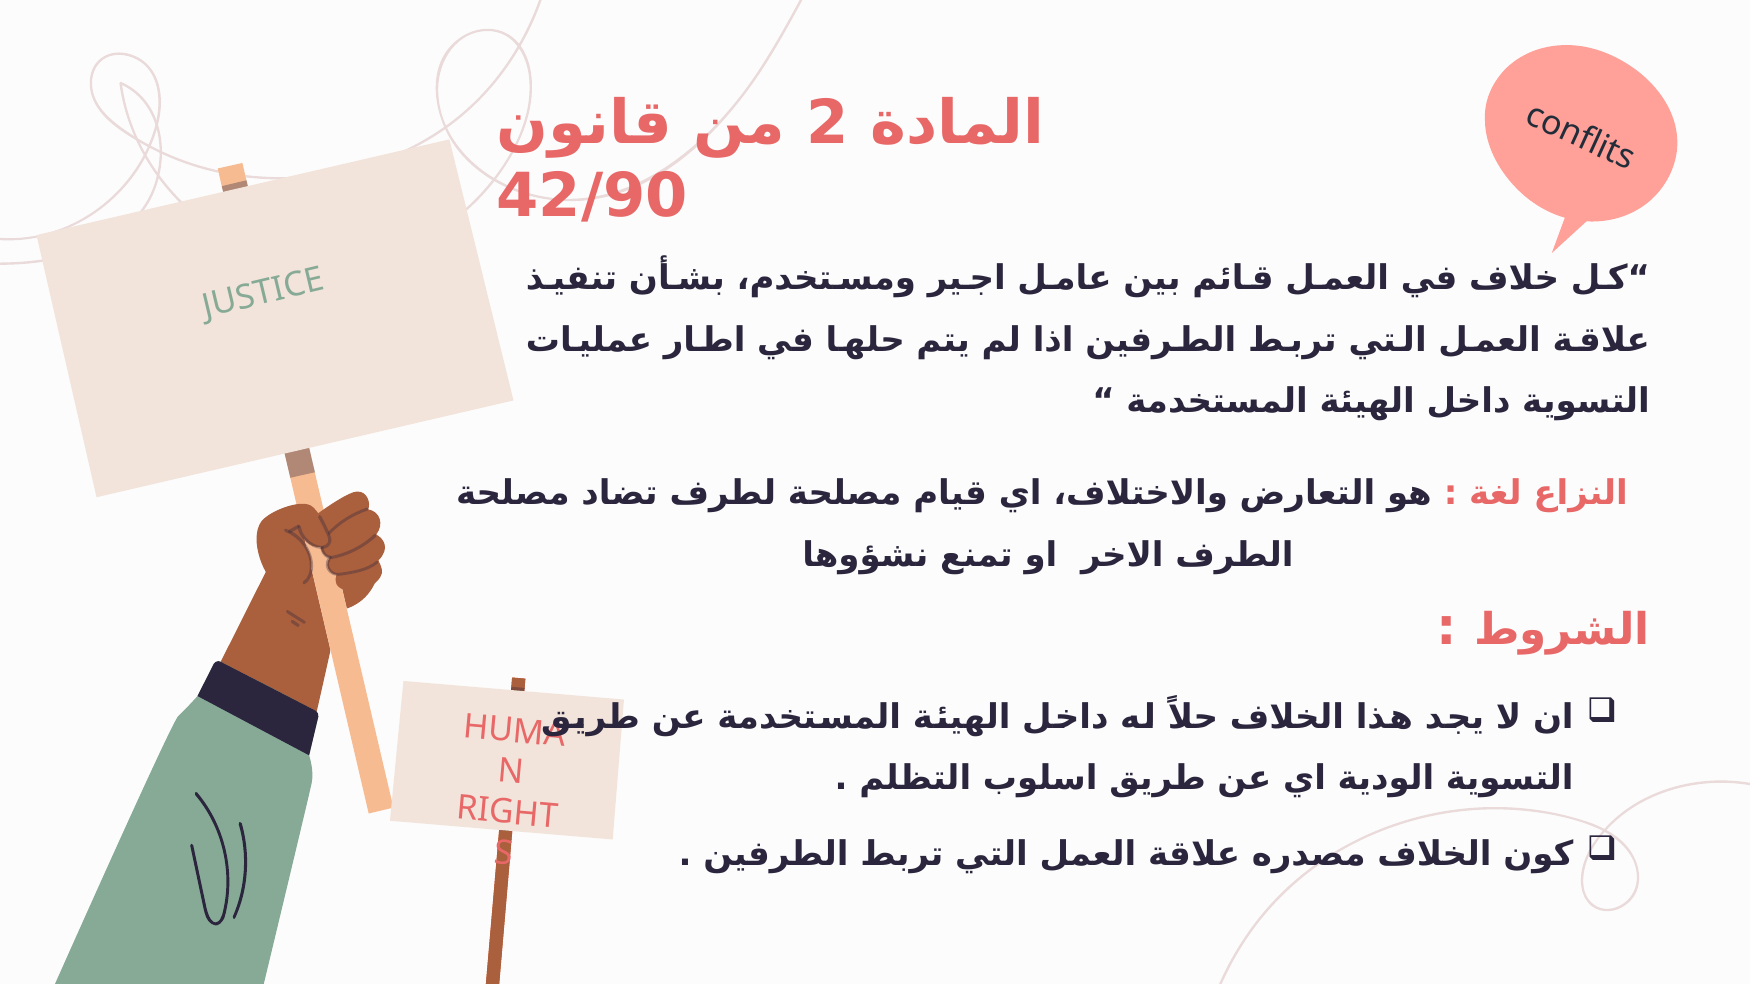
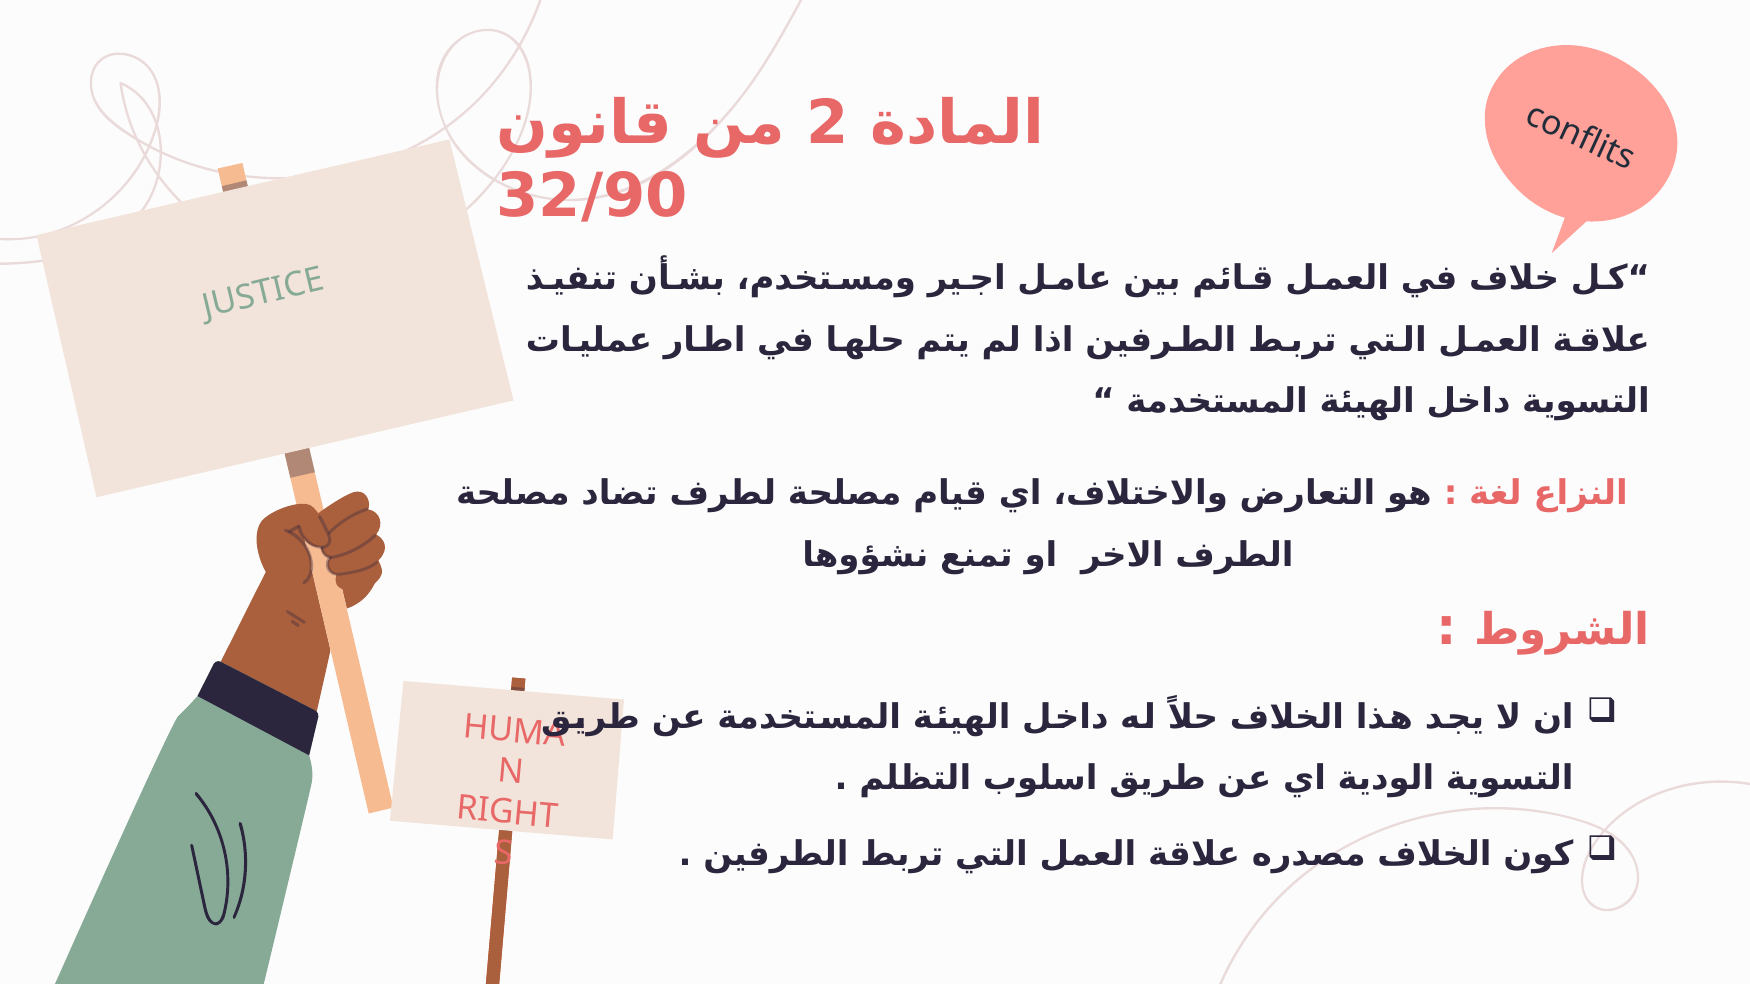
42/90: 42/90 -> 32/90
